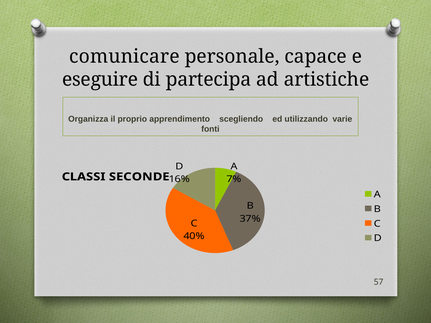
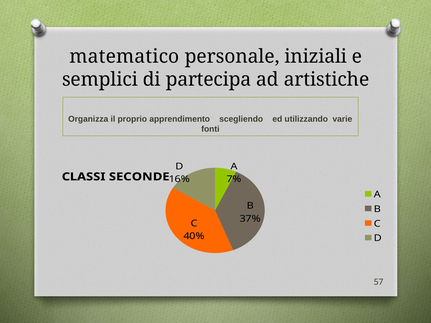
comunicare: comunicare -> matematico
capace: capace -> iniziali
eseguire: eseguire -> semplici
